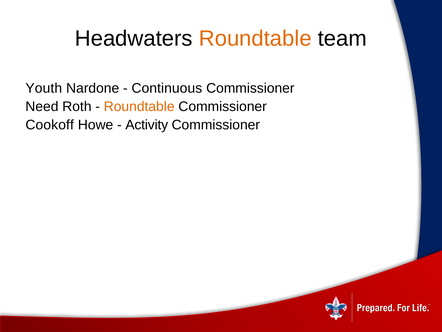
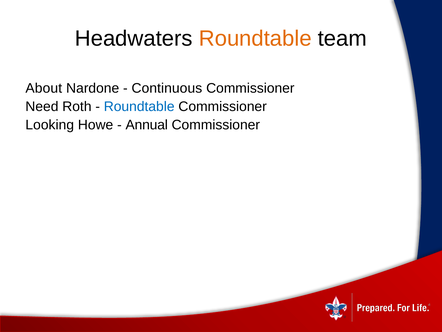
Youth: Youth -> About
Roundtable at (139, 106) colour: orange -> blue
Cookoff: Cookoff -> Looking
Activity: Activity -> Annual
